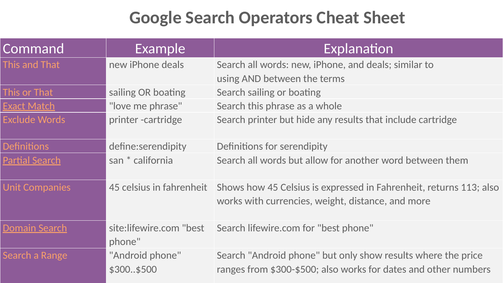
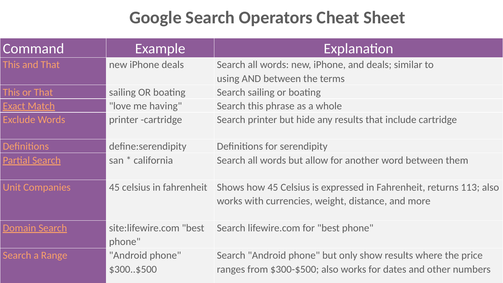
me phrase: phrase -> having
